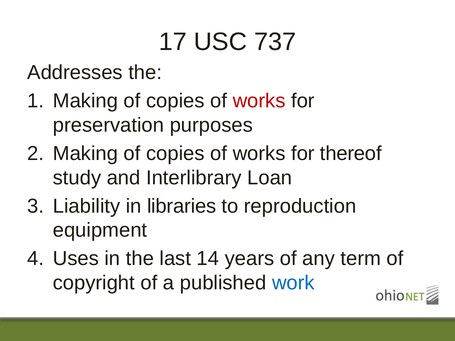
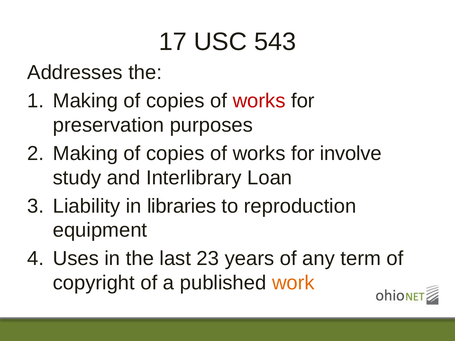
737: 737 -> 543
thereof: thereof -> involve
14: 14 -> 23
work colour: blue -> orange
